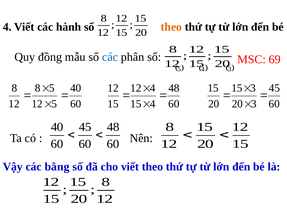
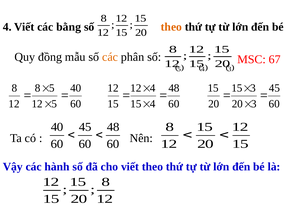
hành: hành -> bằng
các at (110, 57) colour: blue -> orange
69: 69 -> 67
bằng: bằng -> hành
